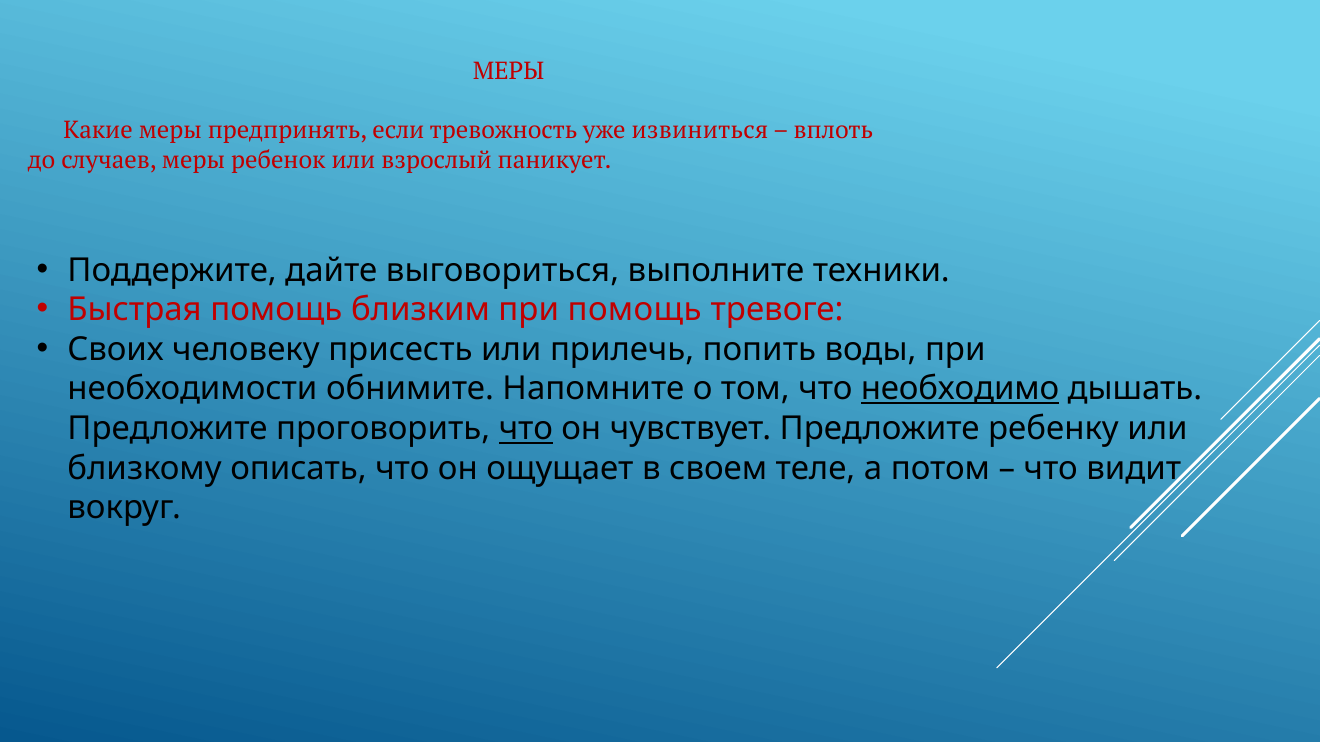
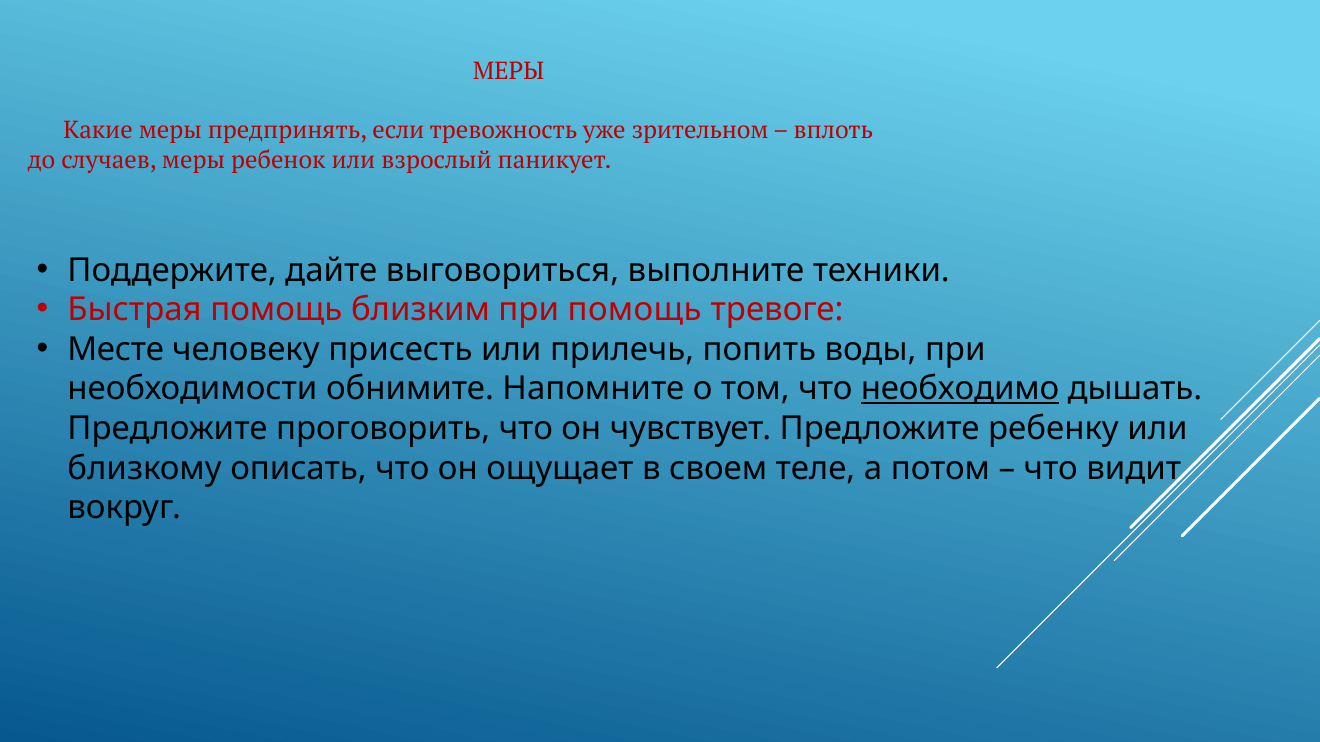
извиниться: извиниться -> зрительном
Своих: Своих -> Месте
что at (526, 429) underline: present -> none
